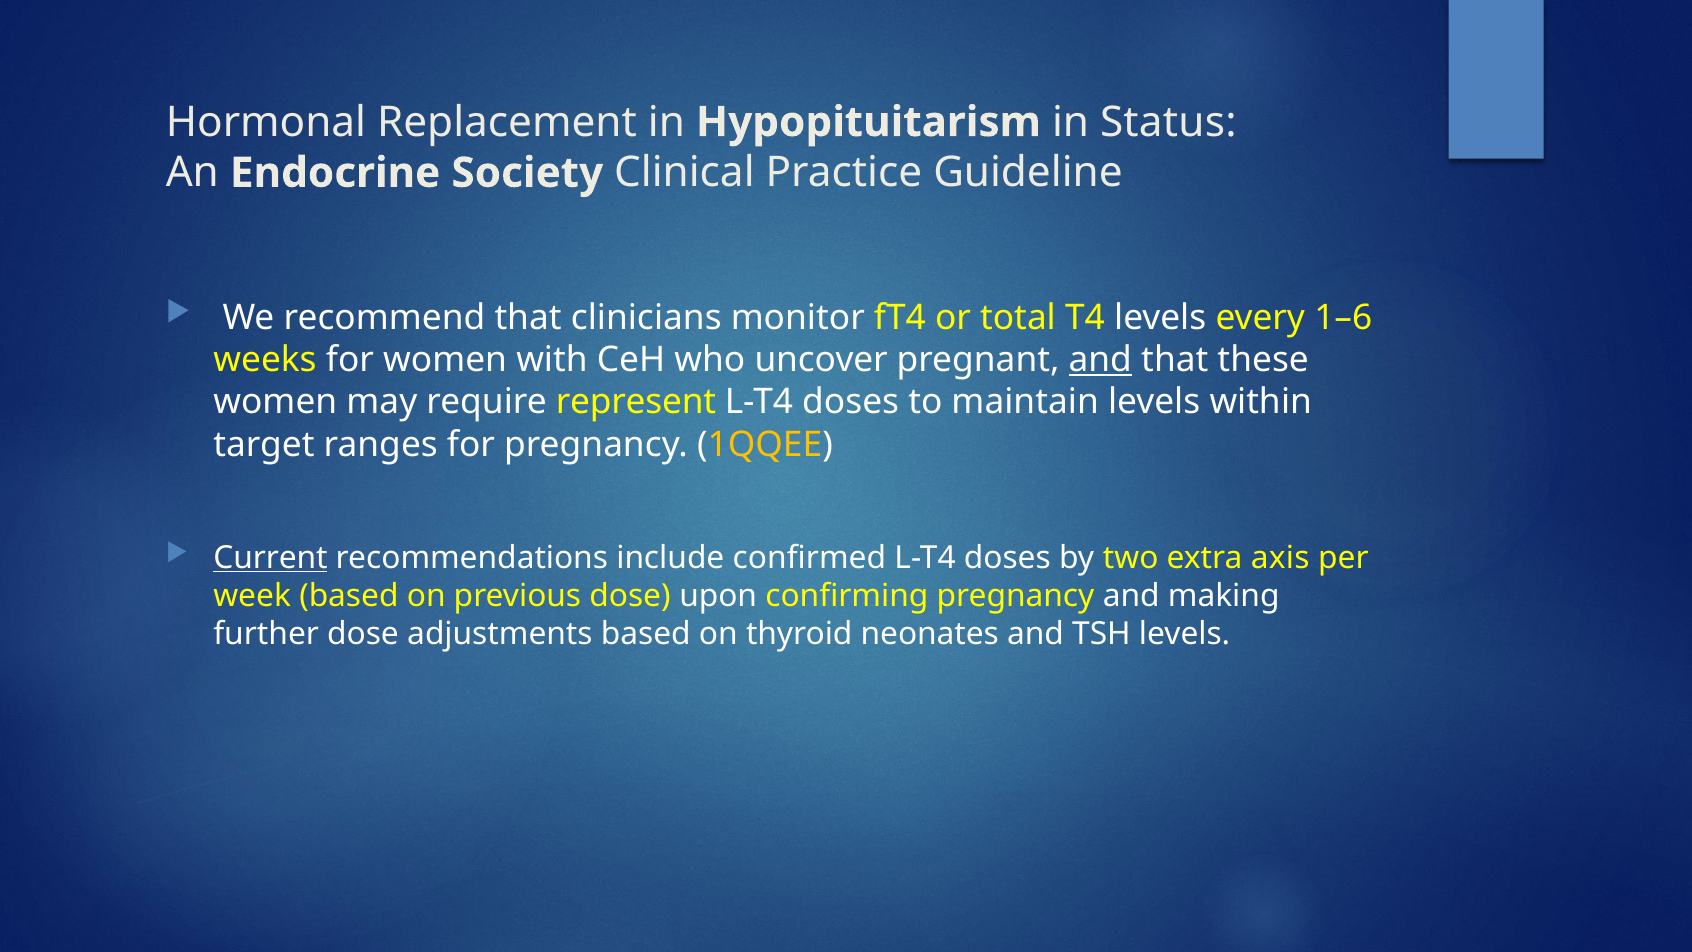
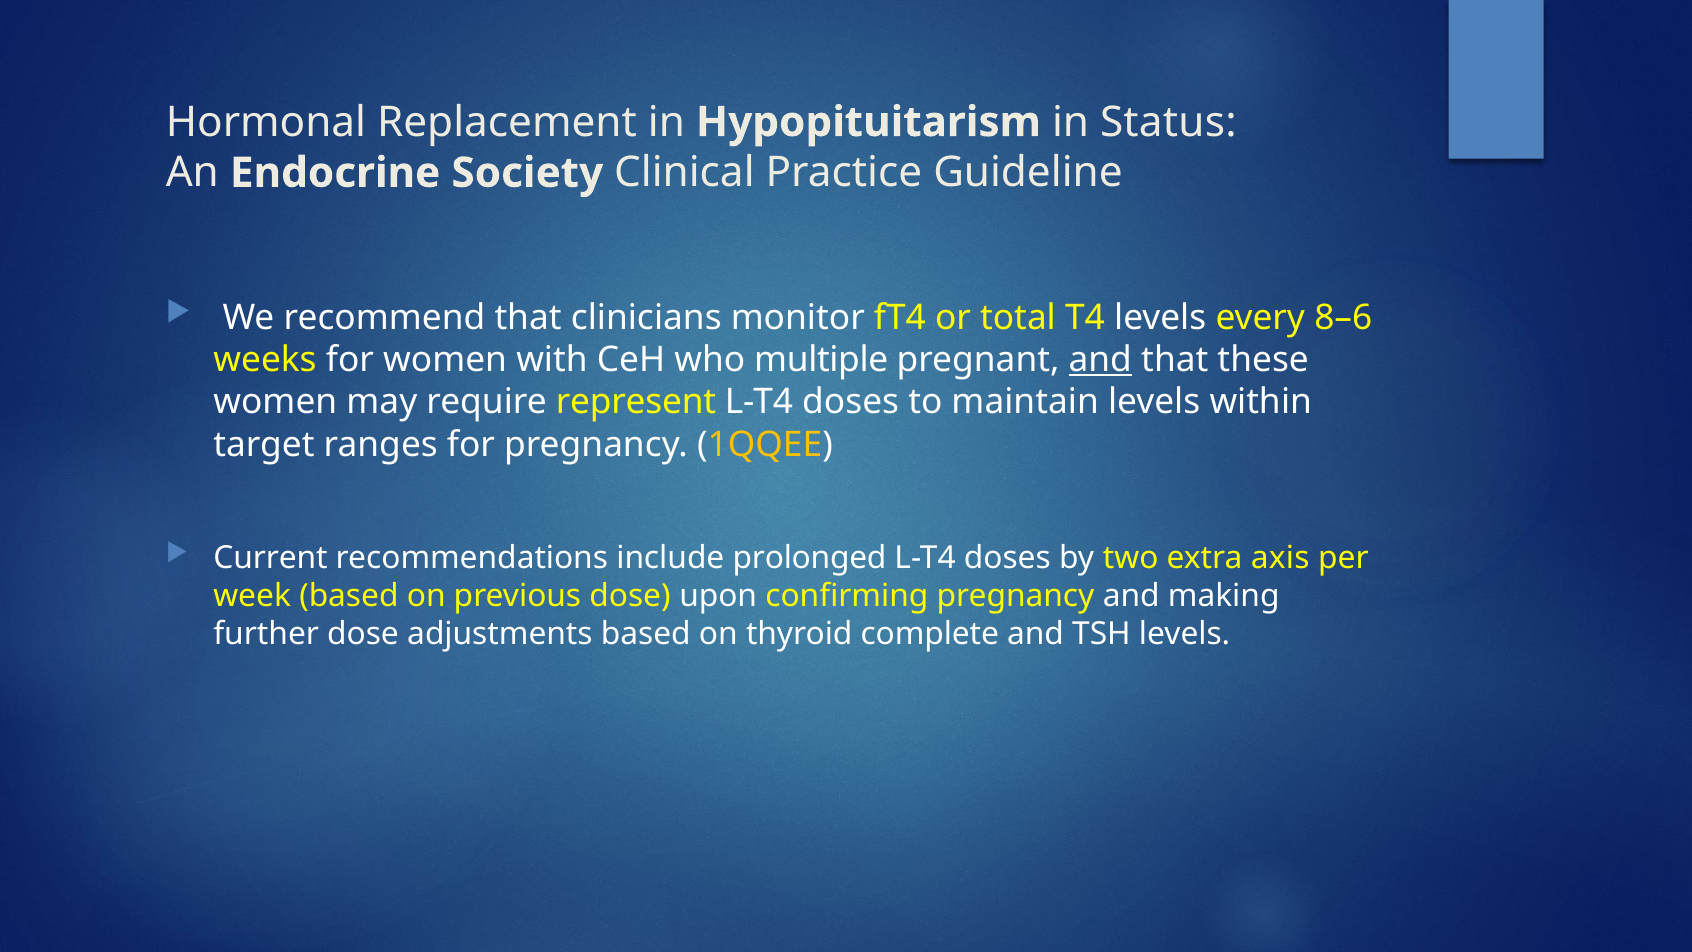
1–6: 1–6 -> 8–6
uncover: uncover -> multiple
Current underline: present -> none
confirmed: confirmed -> prolonged
neonates: neonates -> complete
